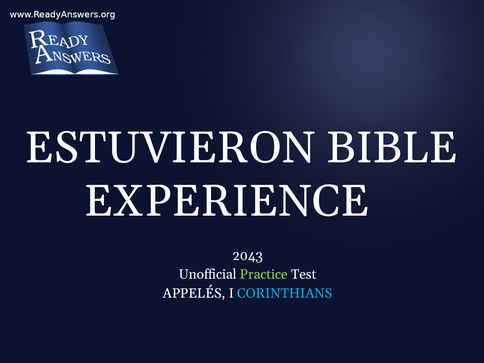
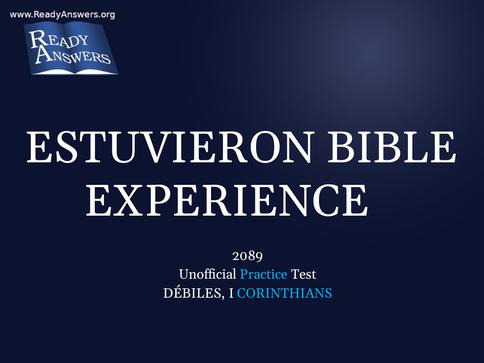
2043: 2043 -> 2089
Practice colour: light green -> light blue
APPELÉS: APPELÉS -> DÉBILES
